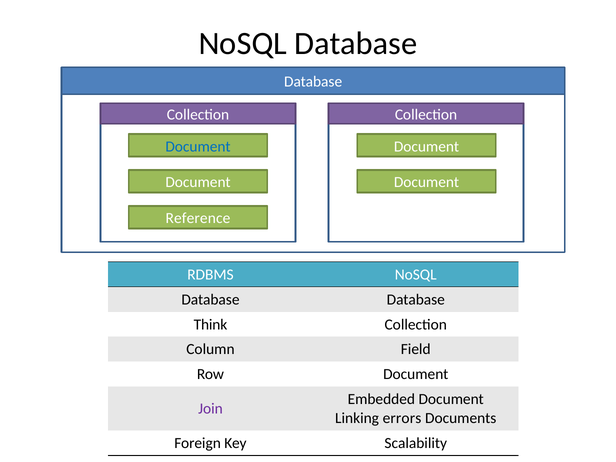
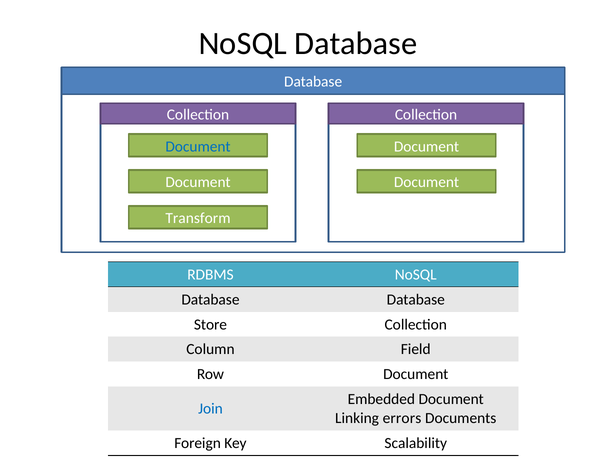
Reference: Reference -> Transform
Think: Think -> Store
Join colour: purple -> blue
